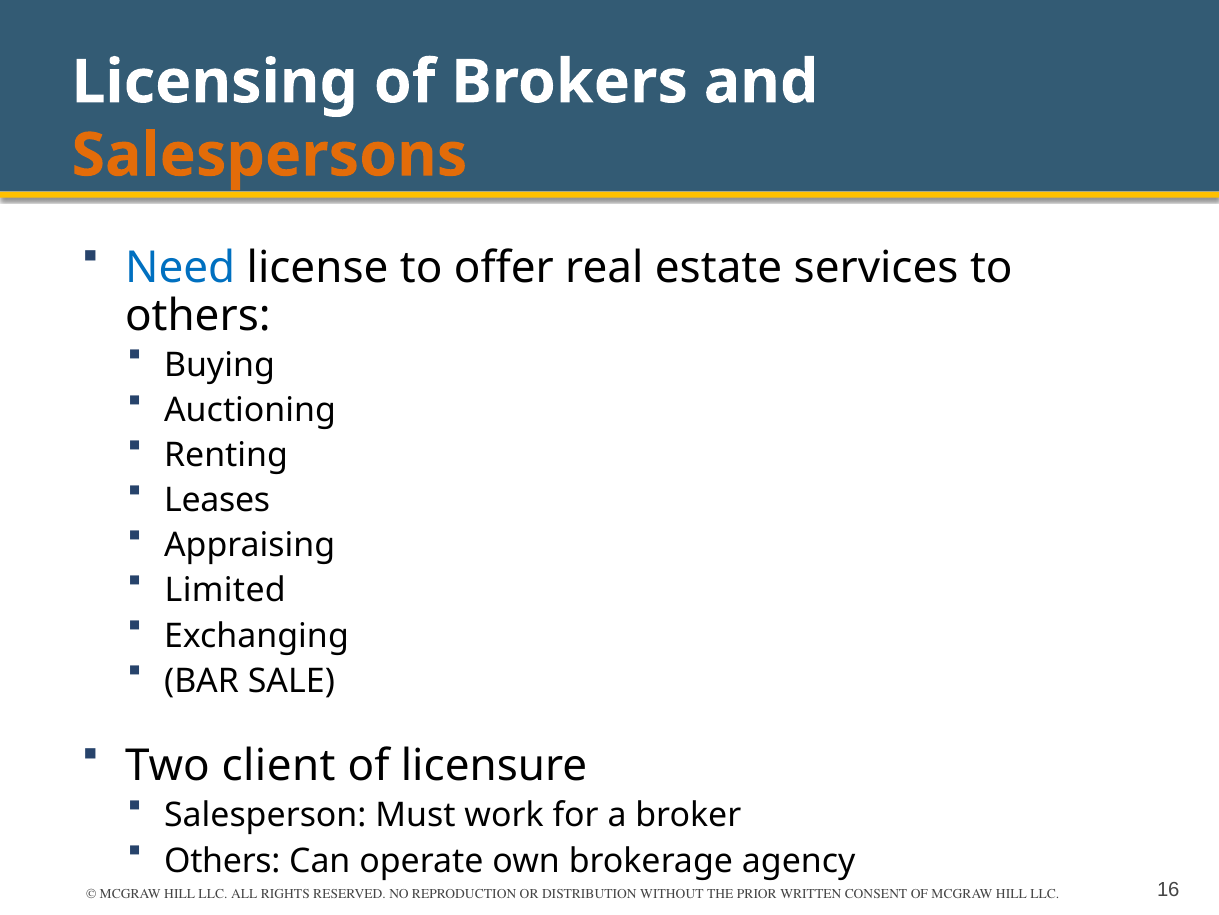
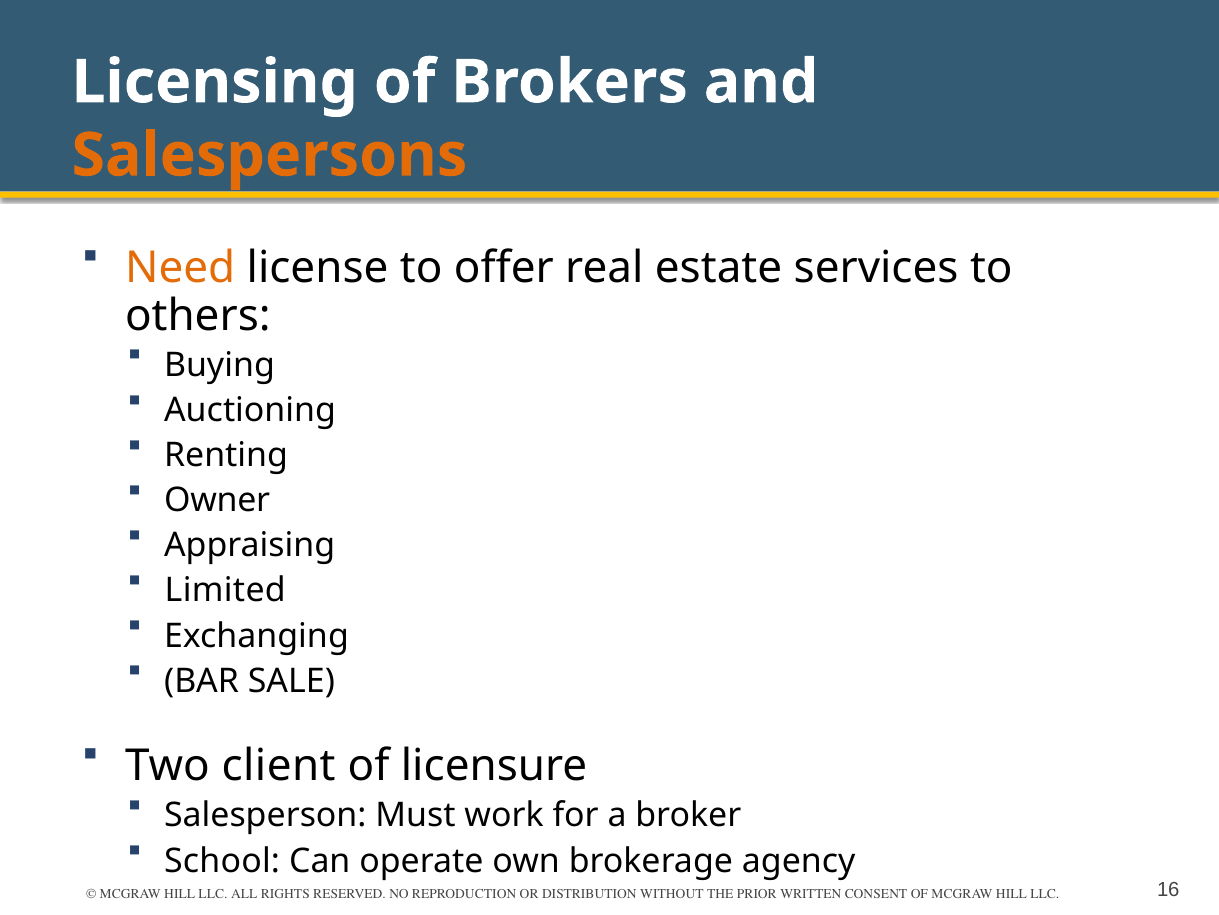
Need colour: blue -> orange
Leases: Leases -> Owner
Others at (222, 860): Others -> School
